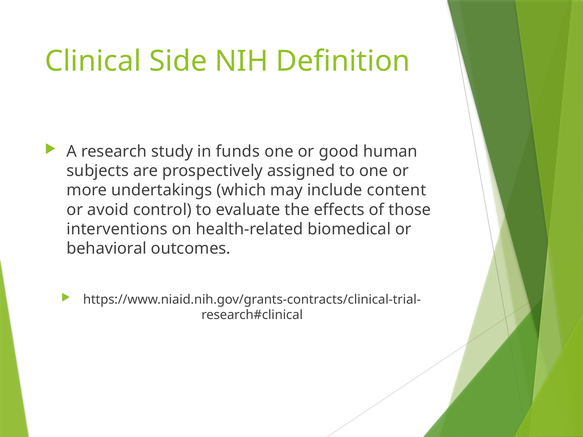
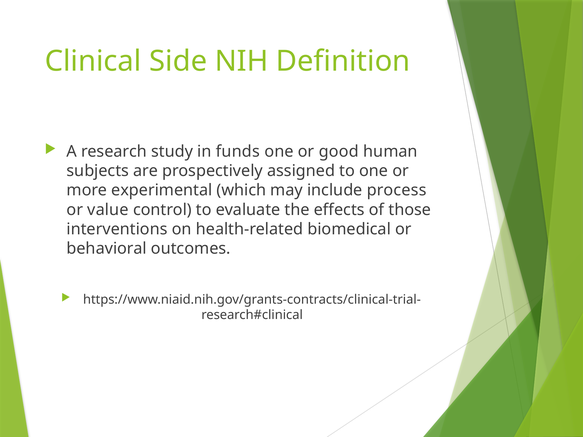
undertakings: undertakings -> experimental
content: content -> process
avoid: avoid -> value
